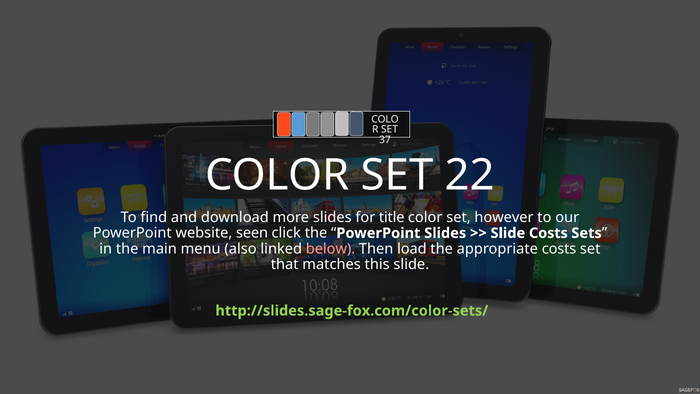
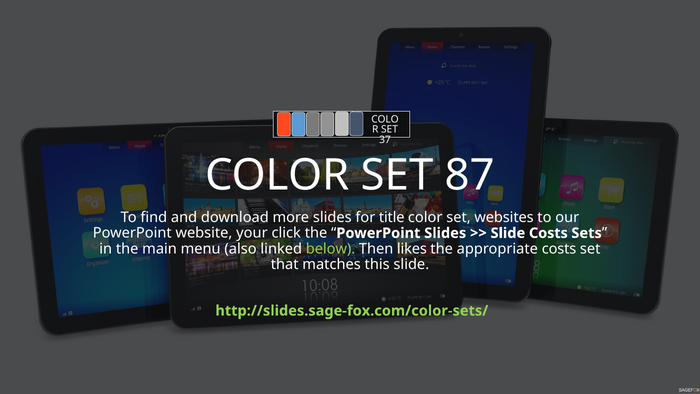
22: 22 -> 87
however: however -> websites
seen: seen -> your
below colour: pink -> light green
load: load -> likes
